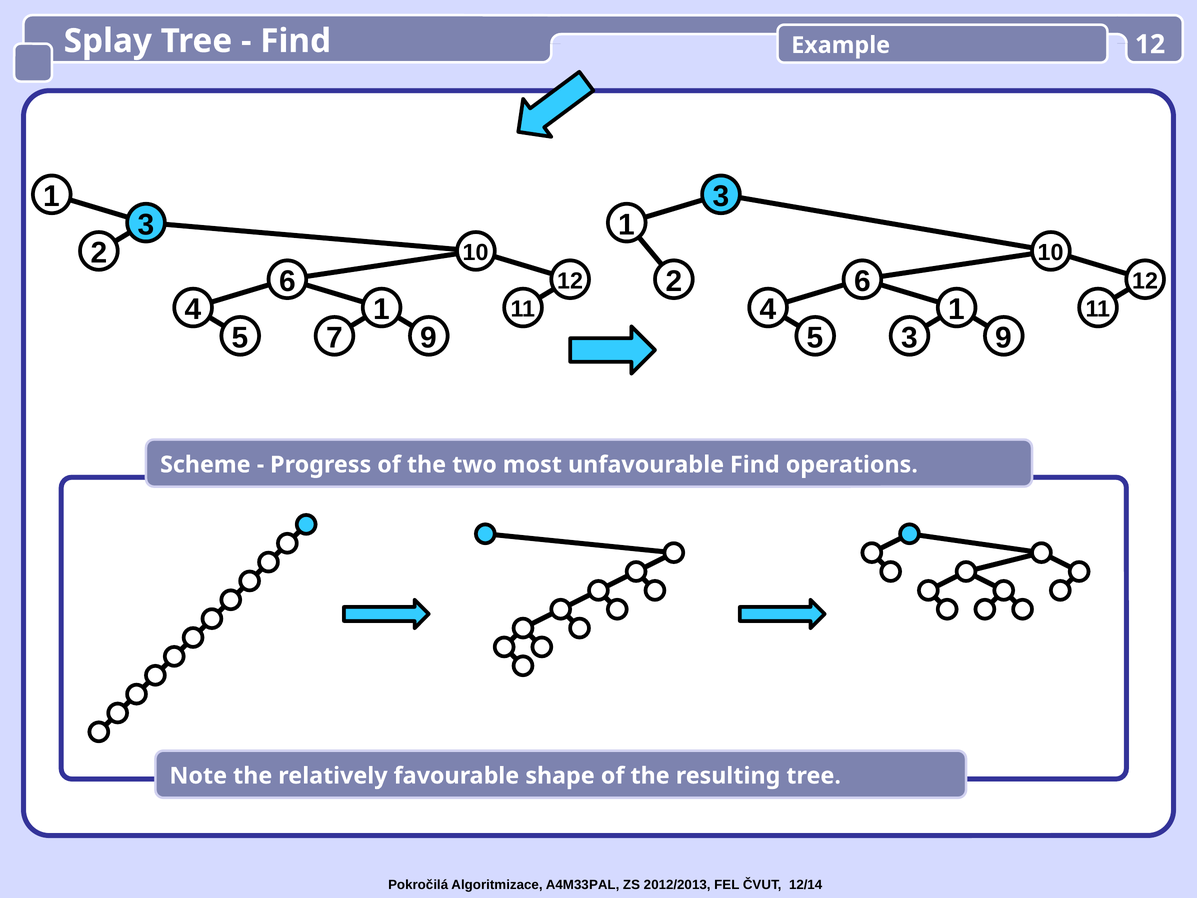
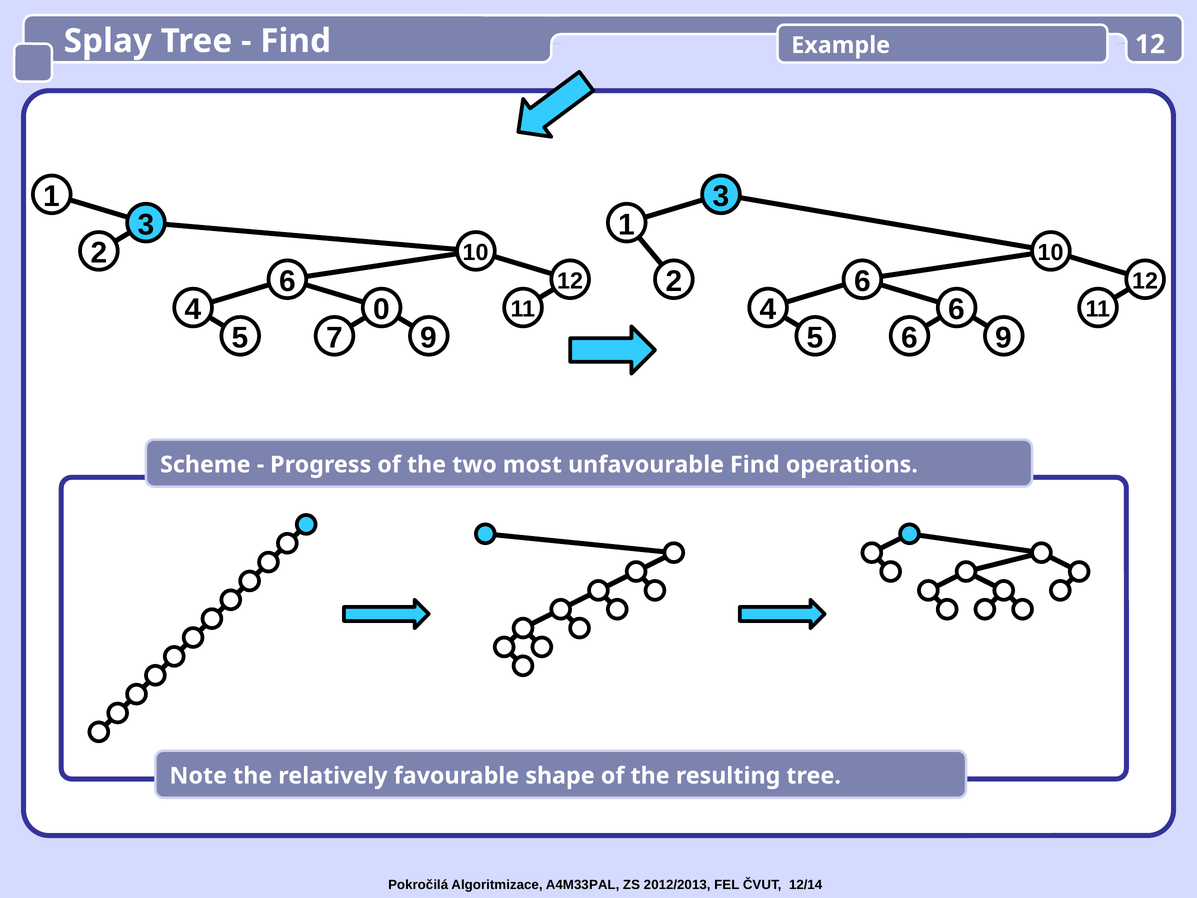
1 at (382, 309): 1 -> 0
1 at (957, 309): 1 -> 6
5 3: 3 -> 6
